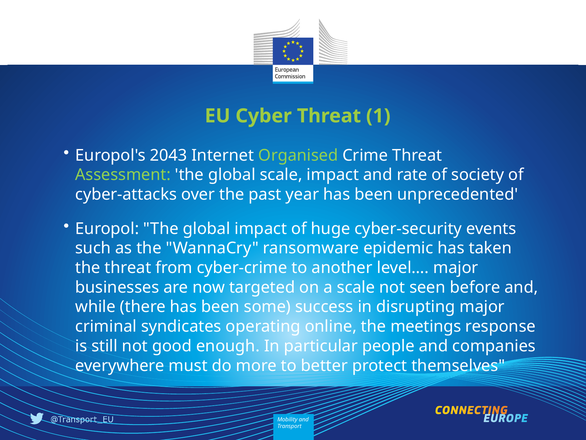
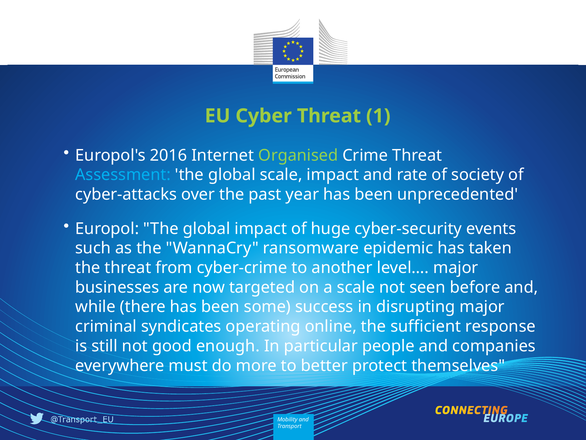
2043: 2043 -> 2016
Assessment colour: light green -> light blue
meetings: meetings -> sufficient
